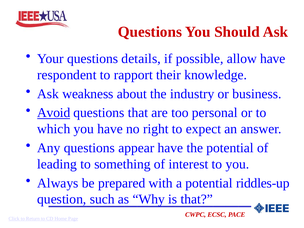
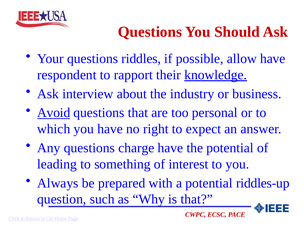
details: details -> riddles
knowledge underline: none -> present
weakness: weakness -> interview
appear: appear -> charge
